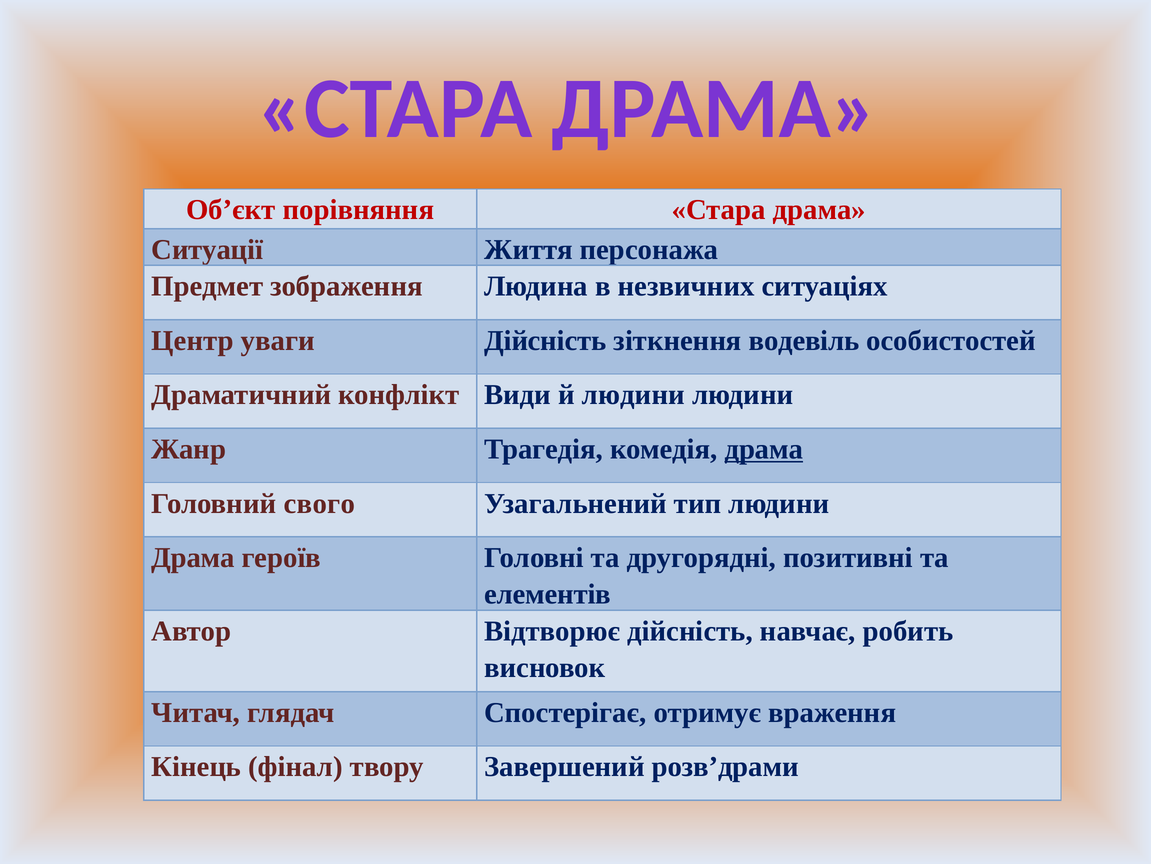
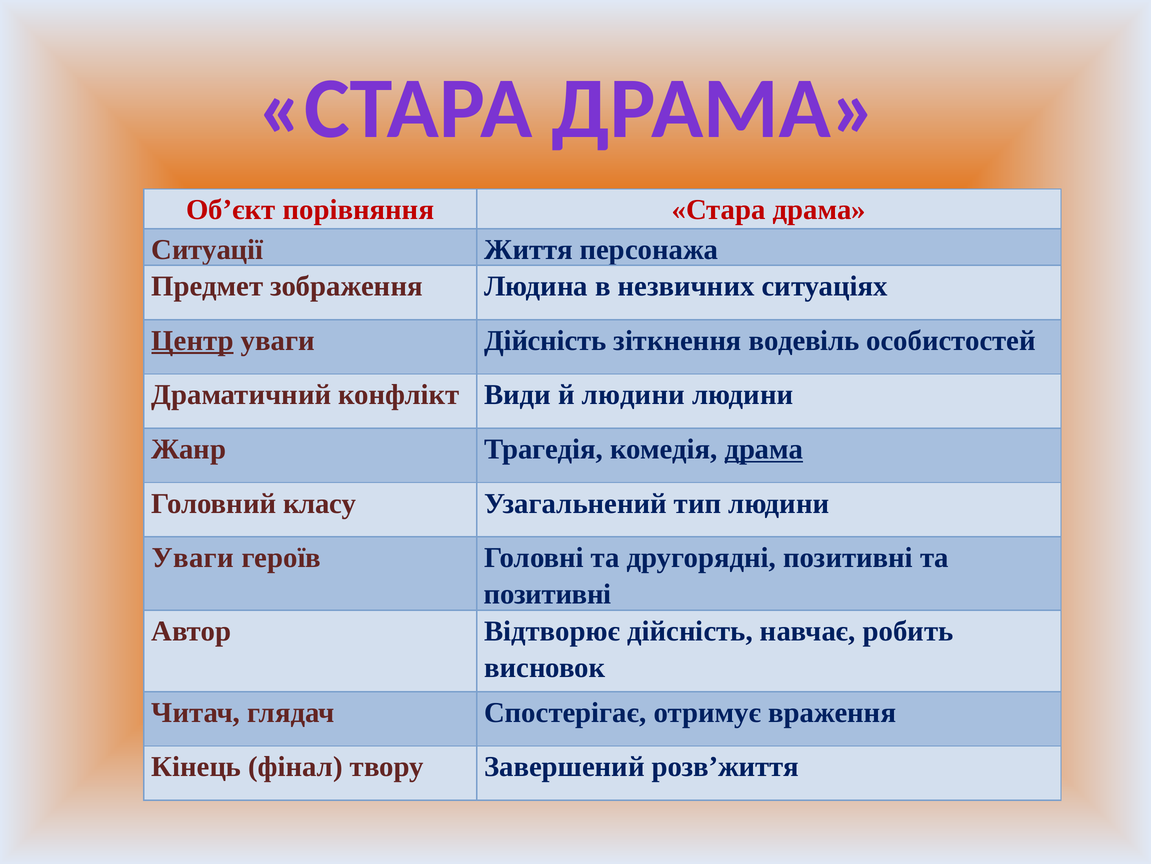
Центр underline: none -> present
свого: свого -> класу
Драма at (193, 557): Драма -> Уваги
елементів at (548, 594): елементів -> позитивні
розв’драми: розв’драми -> розв’життя
